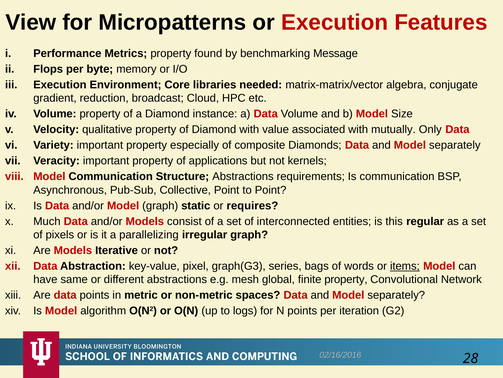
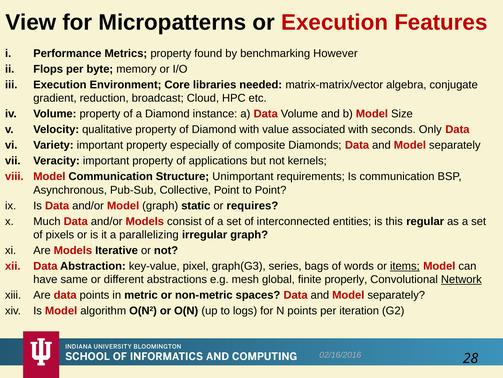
Message: Message -> However
mutually: mutually -> seconds
Structure Abstractions: Abstractions -> Unimportant
finite property: property -> properly
Network underline: none -> present
